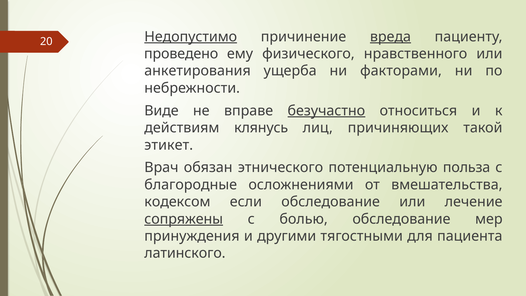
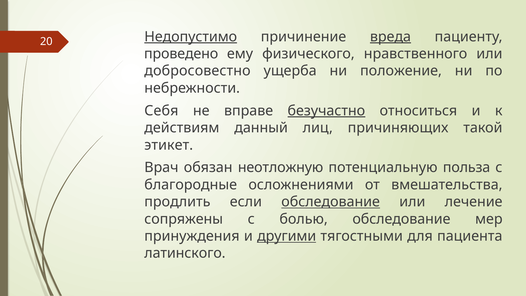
анкетирования: анкетирования -> добросовестно
факторами: факторами -> положение
Виде: Виде -> Себя
клянусь: клянусь -> данный
этнического: этнического -> неотложную
кодексом: кодексом -> продлить
обследование at (331, 202) underline: none -> present
сопряжены underline: present -> none
другими underline: none -> present
